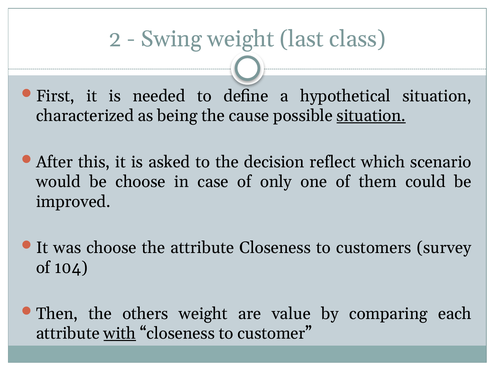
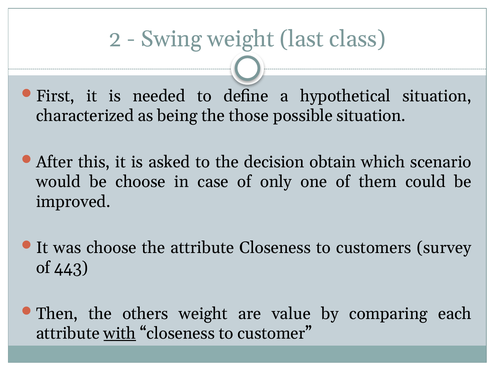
cause: cause -> those
situation at (371, 116) underline: present -> none
reflect: reflect -> obtain
104: 104 -> 443
